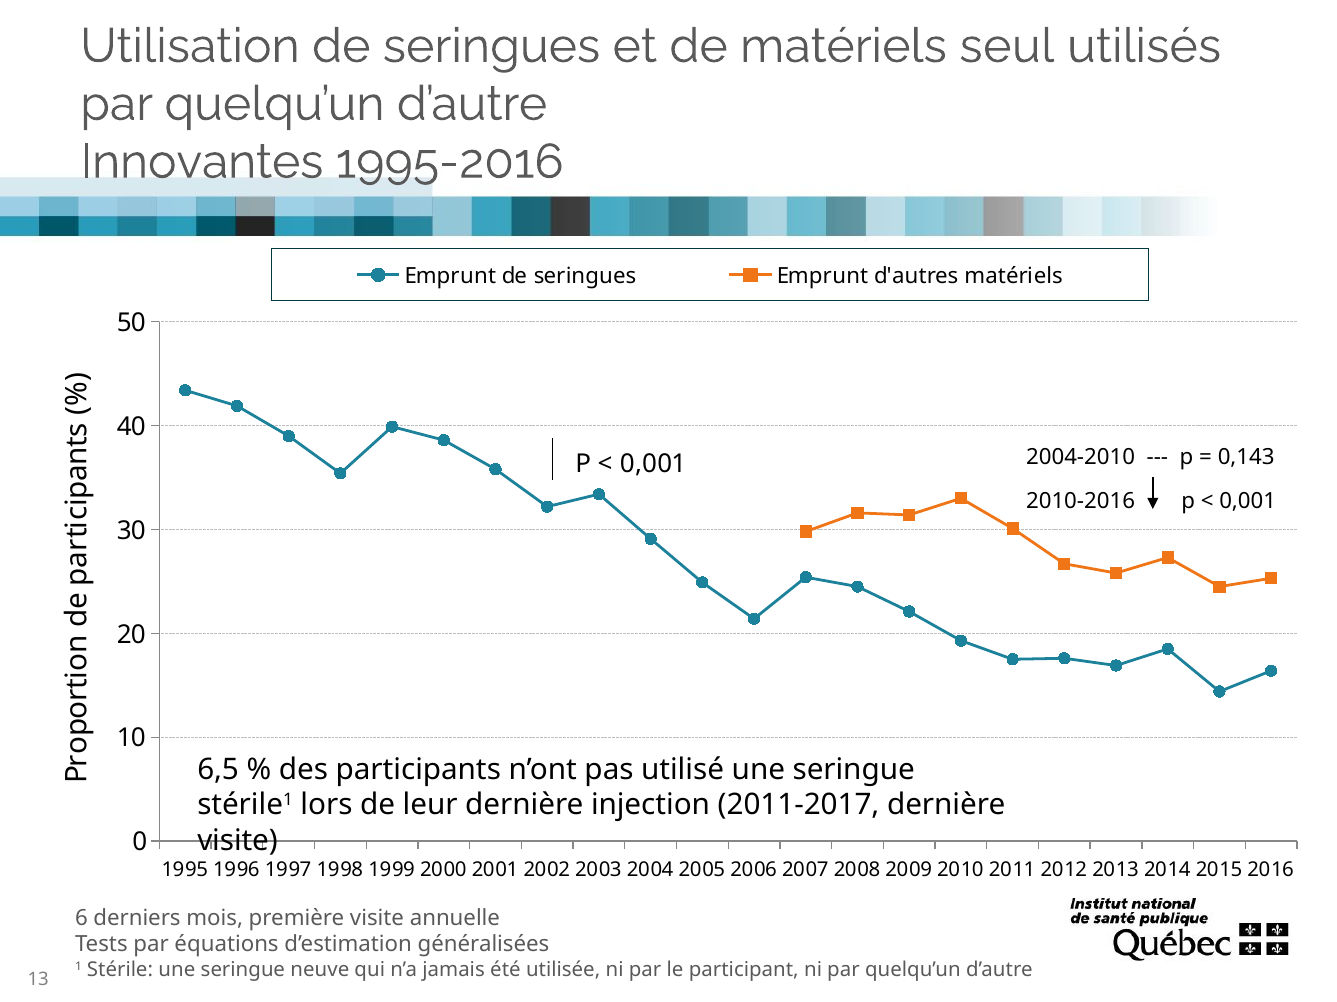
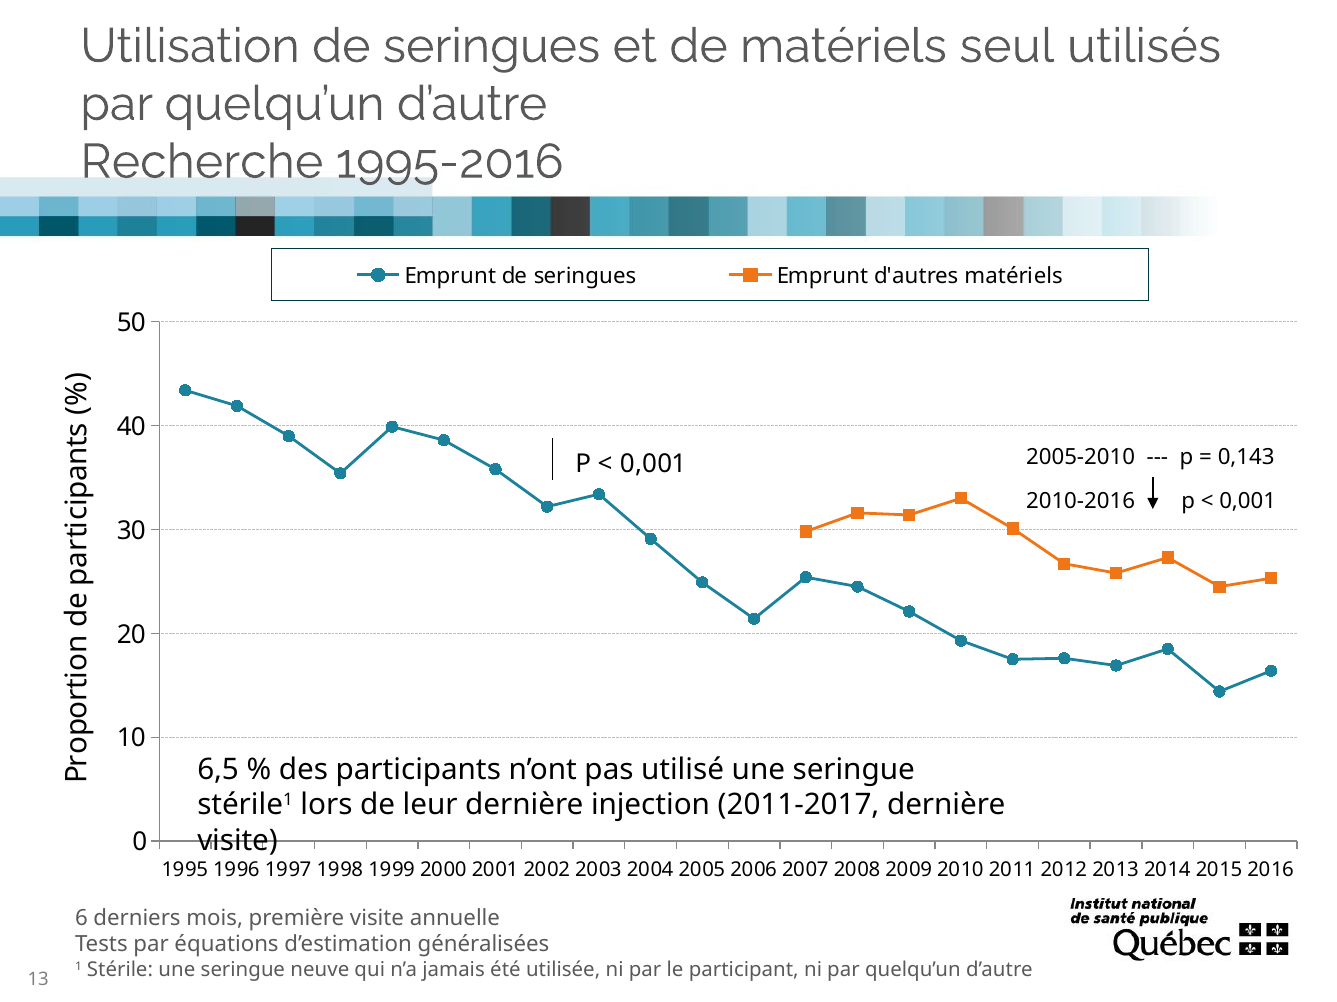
Innovantes: Innovantes -> Recherche
2004-2010: 2004-2010 -> 2005-2010
